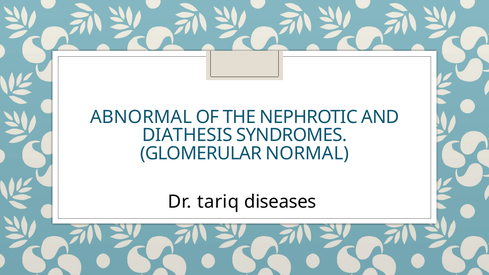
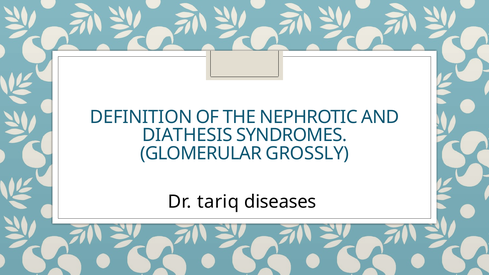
ABNORMAL: ABNORMAL -> DEFINITION
NORMAL: NORMAL -> GROSSLY
